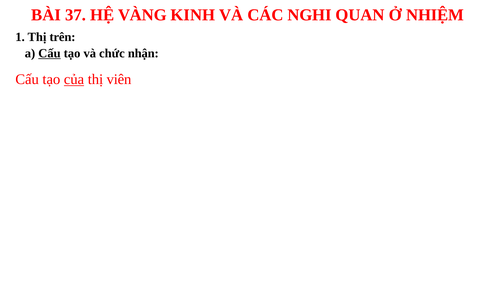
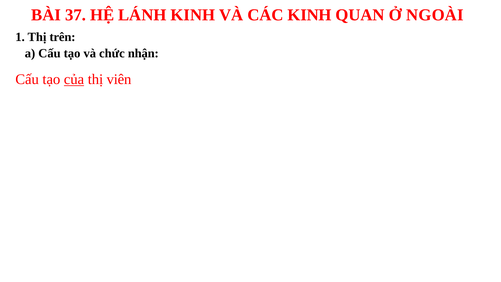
VÀNG: VÀNG -> LÁNH
CÁC NGHI: NGHI -> KINH
NHIỆM: NHIỆM -> NGOÀI
Cấu at (49, 53) underline: present -> none
